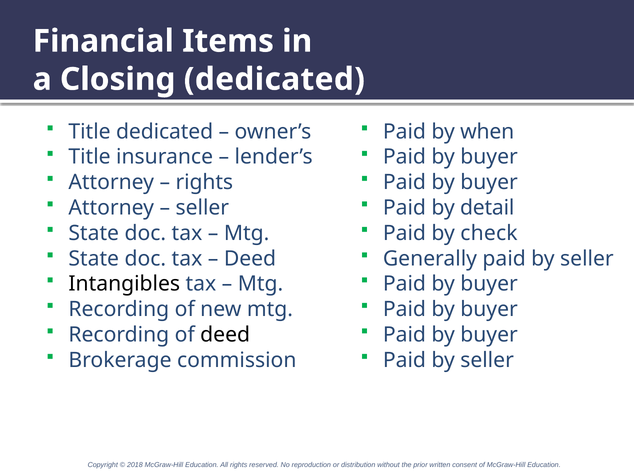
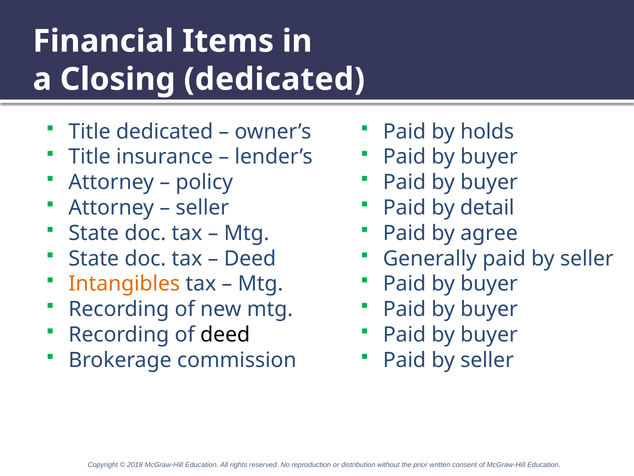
when: when -> holds
rights at (204, 182): rights -> policy
check: check -> agree
Intangibles colour: black -> orange
